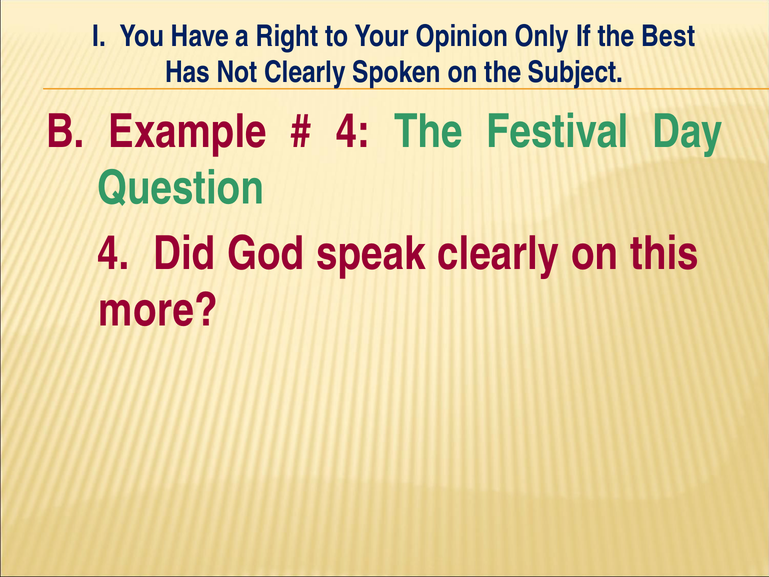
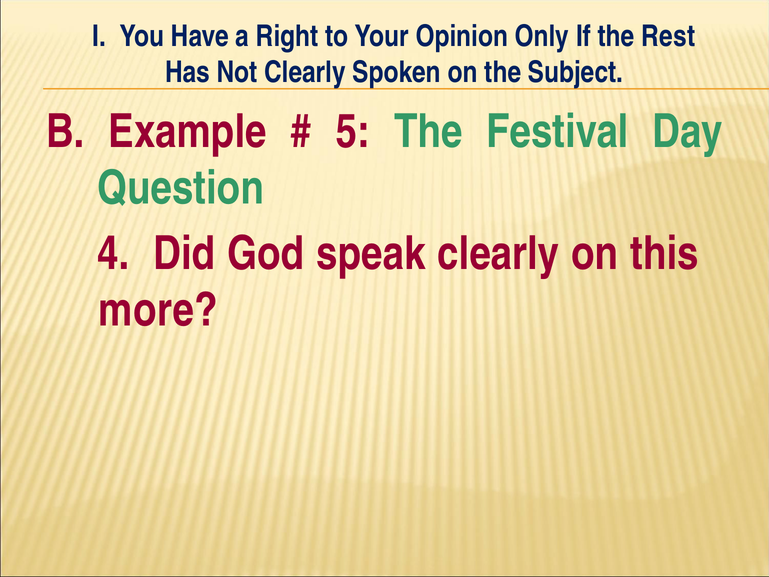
Best: Best -> Rest
4 at (353, 132): 4 -> 5
